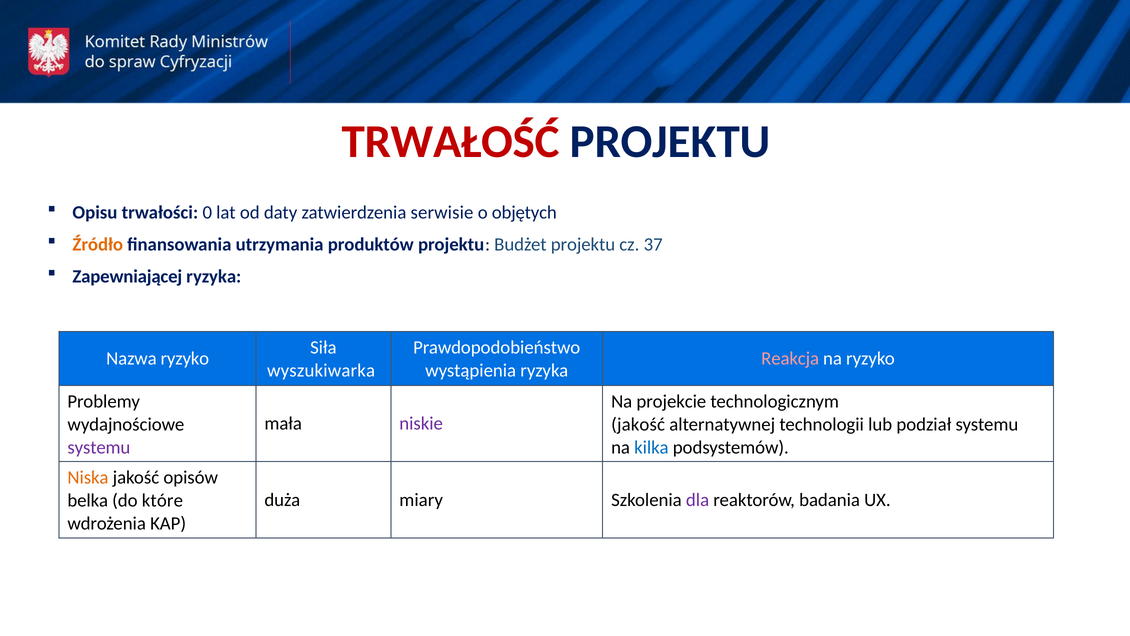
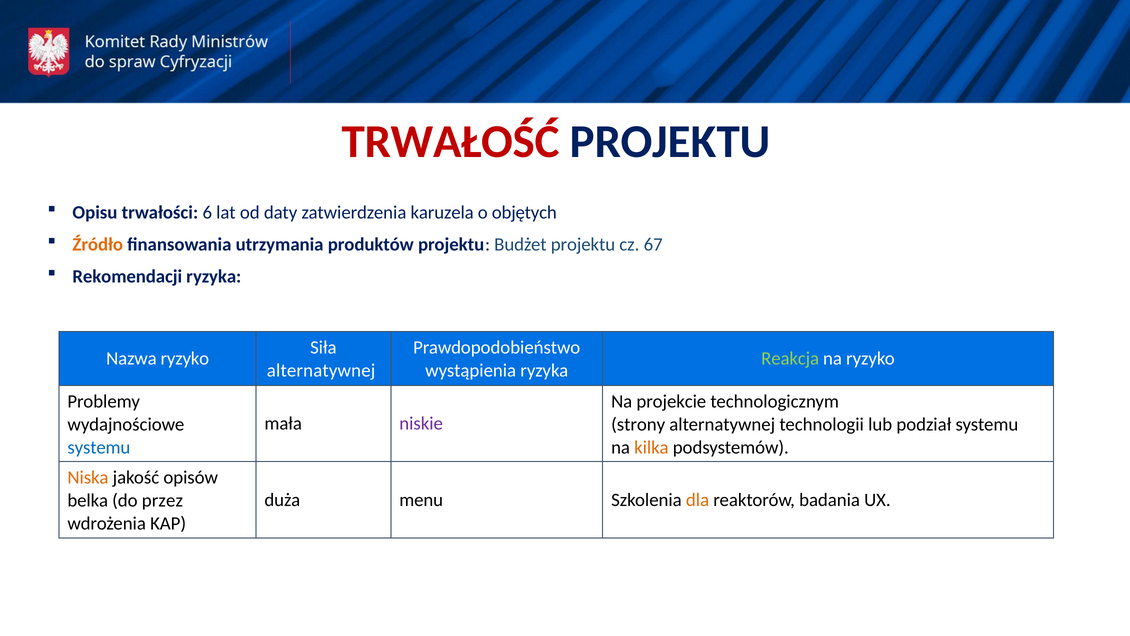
0: 0 -> 6
serwisie: serwisie -> karuzela
37: 37 -> 67
Zapewniającej: Zapewniającej -> Rekomendacji
Reakcja colour: pink -> light green
wyszukiwarka at (321, 370): wyszukiwarka -> alternatywnej
jakość at (638, 424): jakość -> strony
systemu at (99, 447) colour: purple -> blue
kilka colour: blue -> orange
miary: miary -> menu
dla colour: purple -> orange
które: które -> przez
